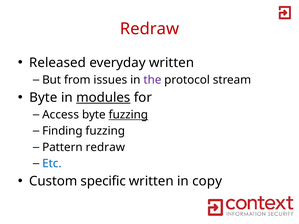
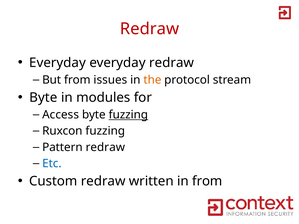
Released at (58, 63): Released -> Everyday
everyday written: written -> redraw
the colour: purple -> orange
modules underline: present -> none
Finding: Finding -> Ruxcon
Custom specific: specific -> redraw
in copy: copy -> from
